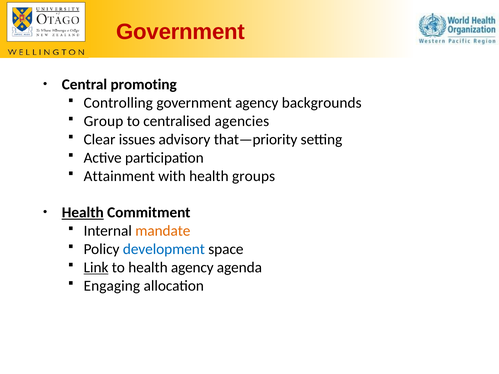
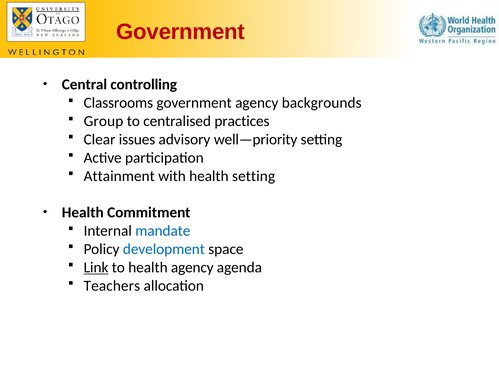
promoting: promoting -> controlling
Controlling: Controlling -> Classrooms
agencies: agencies -> practices
that—priority: that—priority -> well—priority
health groups: groups -> setting
Health at (83, 213) underline: present -> none
mandate colour: orange -> blue
Engaging: Engaging -> Teachers
